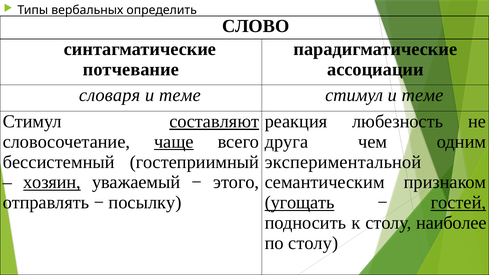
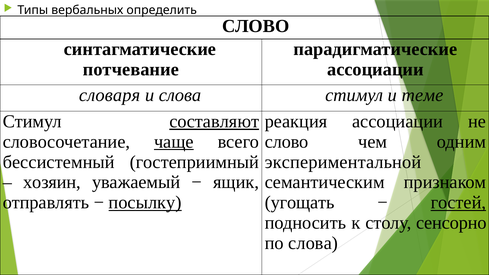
теме at (180, 95): теме -> слова
реакция любезность: любезность -> ассоциации
друга at (286, 142): друга -> слово
хозяин underline: present -> none
этого: этого -> ящик
посылку underline: none -> present
угощать underline: present -> none
наиболее: наиболее -> сенсорно
по столу: столу -> слова
